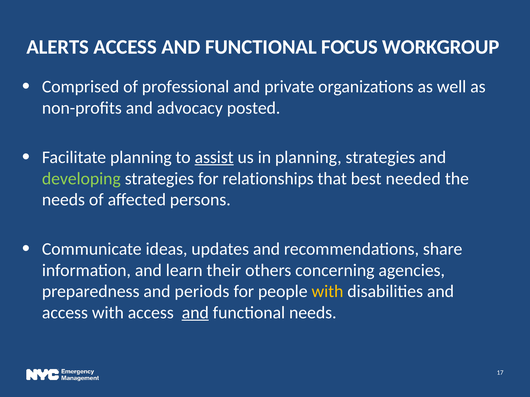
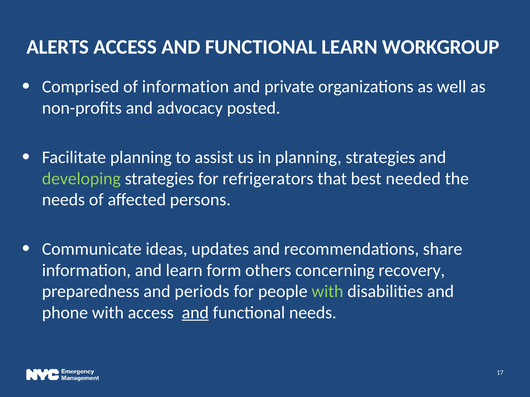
FUNCTIONAL FOCUS: FOCUS -> LEARN
of professional: professional -> information
assist underline: present -> none
relationships: relationships -> refrigerators
their: their -> form
agencies: agencies -> recovery
with at (327, 292) colour: yellow -> light green
access at (65, 313): access -> phone
